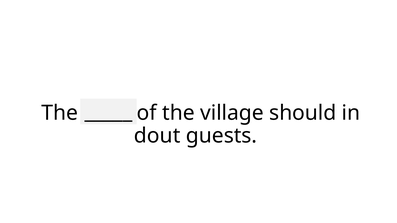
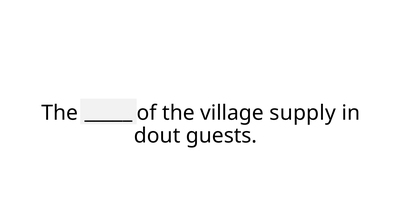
should: should -> supply
